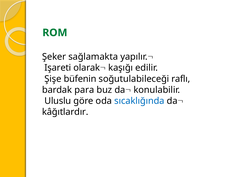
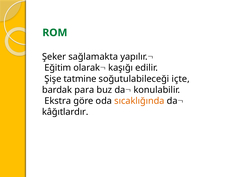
Işareti: Işareti -> Eğitim
büfenin: büfenin -> tatmine
raflı: raflı -> içte
Uluslu: Uluslu -> Ekstra
sıcaklığında colour: blue -> orange
